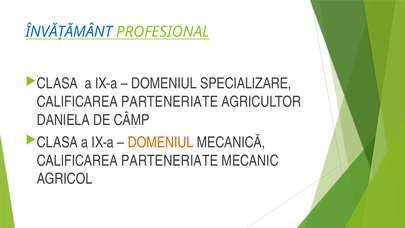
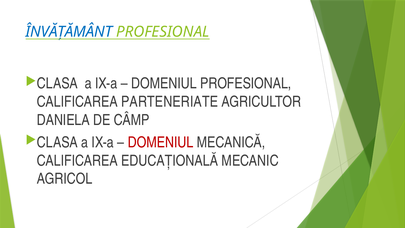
DOMENIUL SPECIALIZARE: SPECIALIZARE -> PROFESIONAL
DOMENIUL at (161, 142) colour: orange -> red
PARTENERIATE at (170, 161): PARTENERIATE -> EDUCAȚIONALĂ
